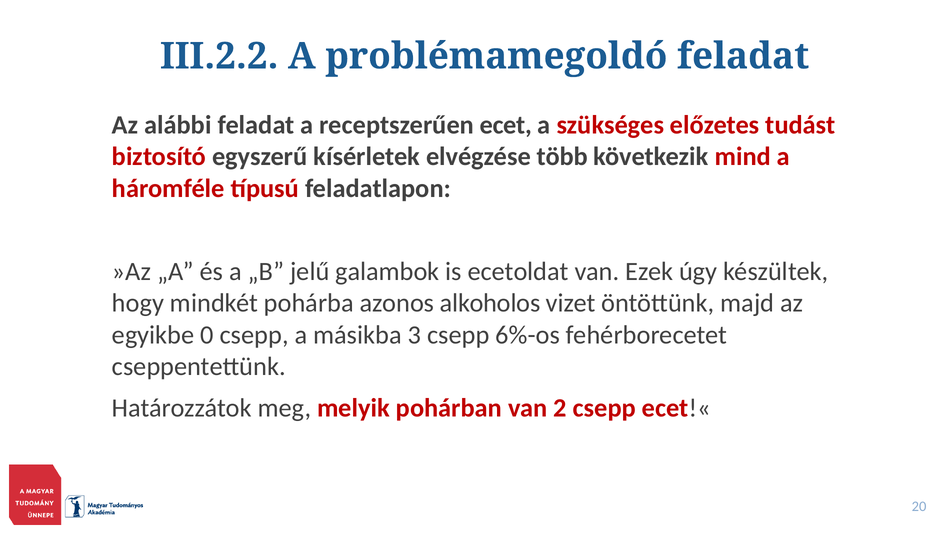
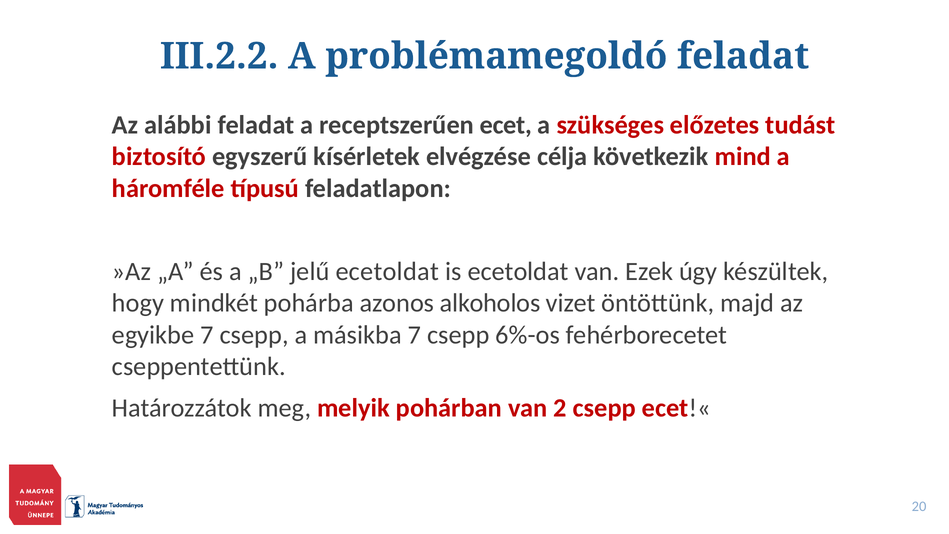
több: több -> célja
jelű galambok: galambok -> ecetoldat
egyikbe 0: 0 -> 7
másikba 3: 3 -> 7
